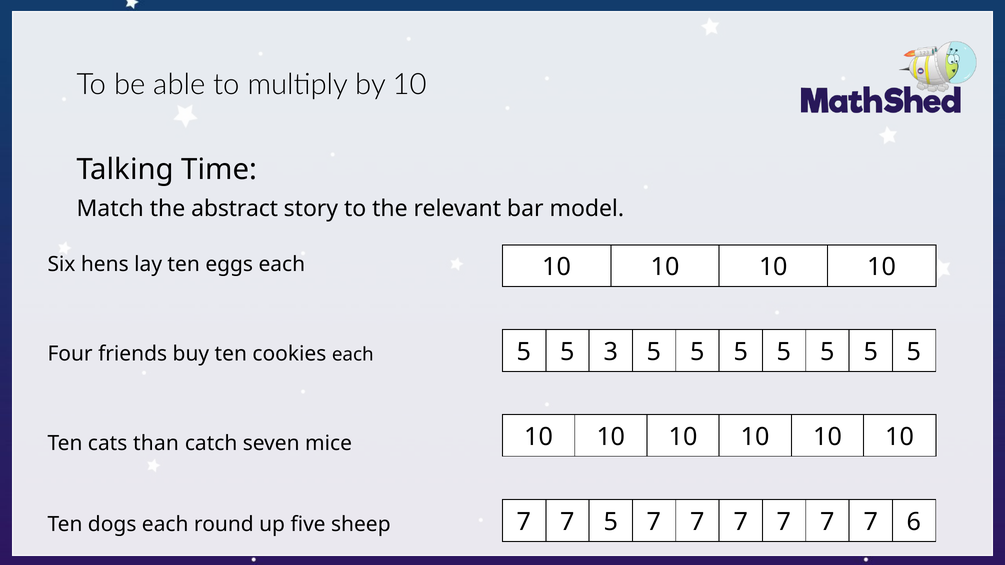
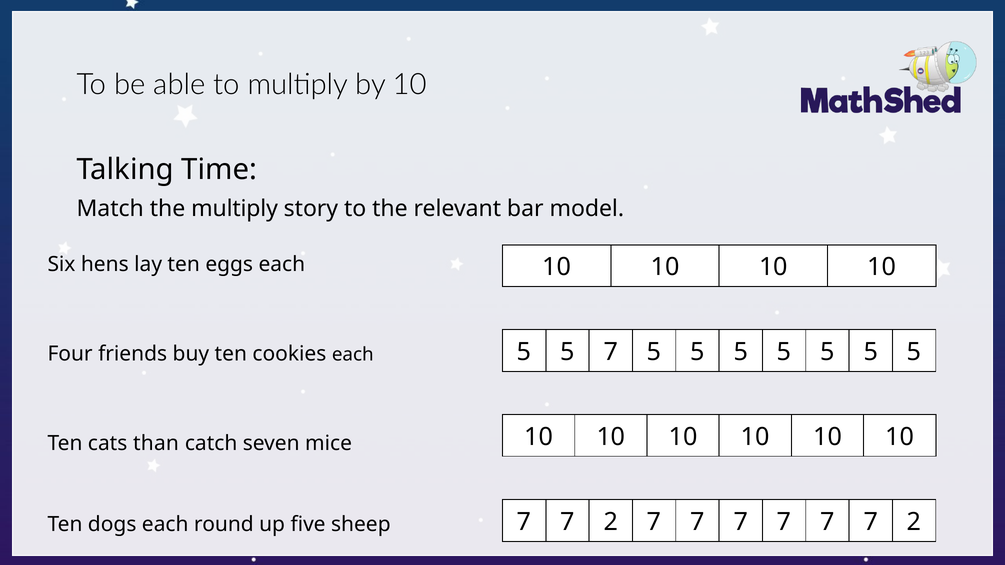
the abstract: abstract -> multiply
5 3: 3 -> 7
5 at (611, 522): 5 -> 2
7 7 7 6: 6 -> 2
